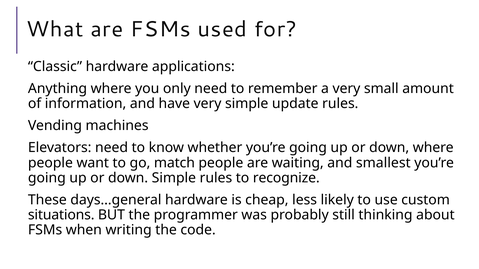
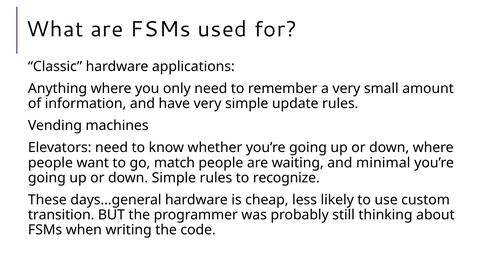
smallest: smallest -> minimal
situations: situations -> transition
